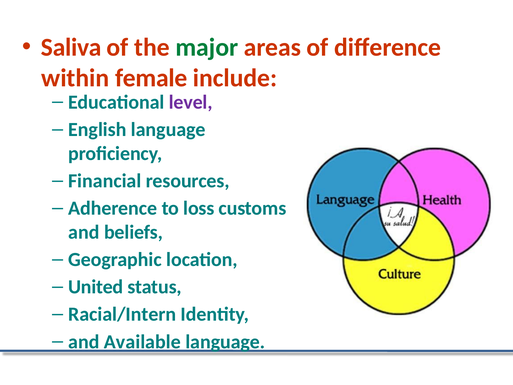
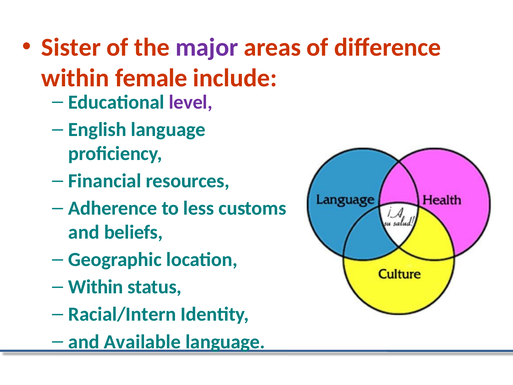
Saliva: Saliva -> Sister
major colour: green -> purple
loss: loss -> less
United at (96, 287): United -> Within
